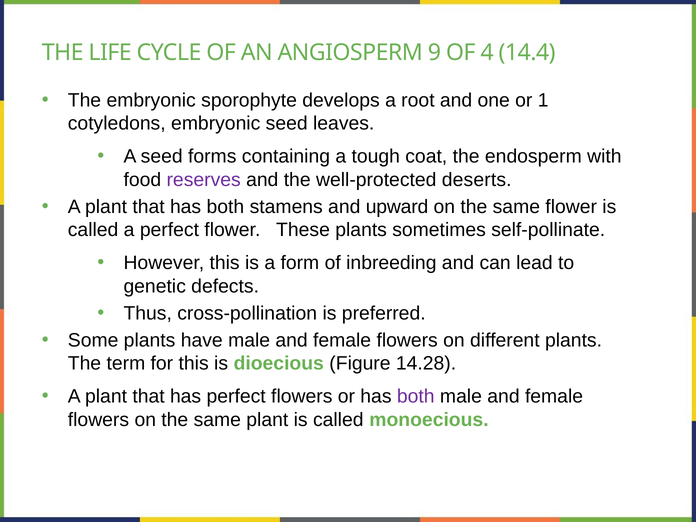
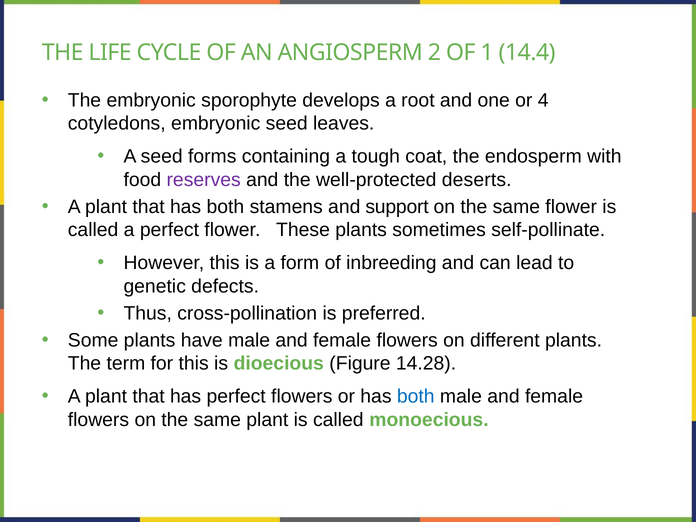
9: 9 -> 2
4: 4 -> 1
1: 1 -> 4
upward: upward -> support
both at (416, 396) colour: purple -> blue
